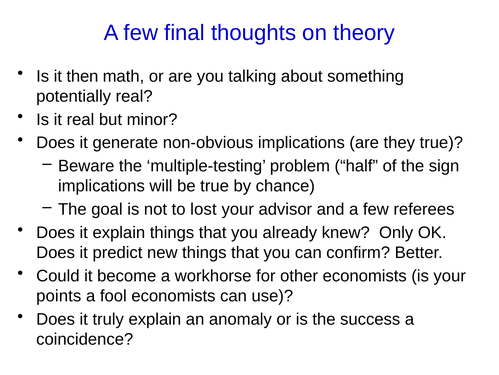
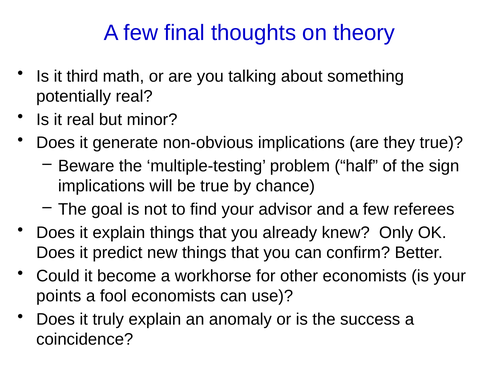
then: then -> third
lost: lost -> find
